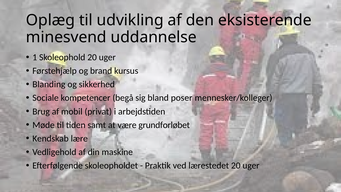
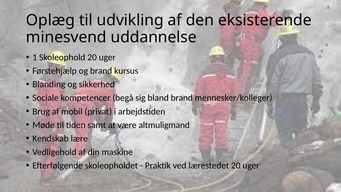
bland poser: poser -> brand
grundforløbet: grundforløbet -> altmuligmand
